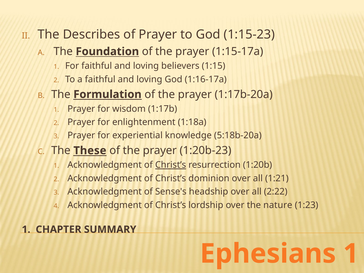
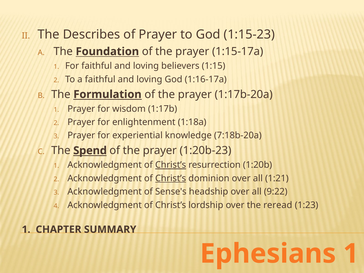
5:18b-20a: 5:18b-20a -> 7:18b-20a
These: These -> Spend
Christ’s at (171, 178) underline: none -> present
2:22: 2:22 -> 9:22
nature: nature -> reread
